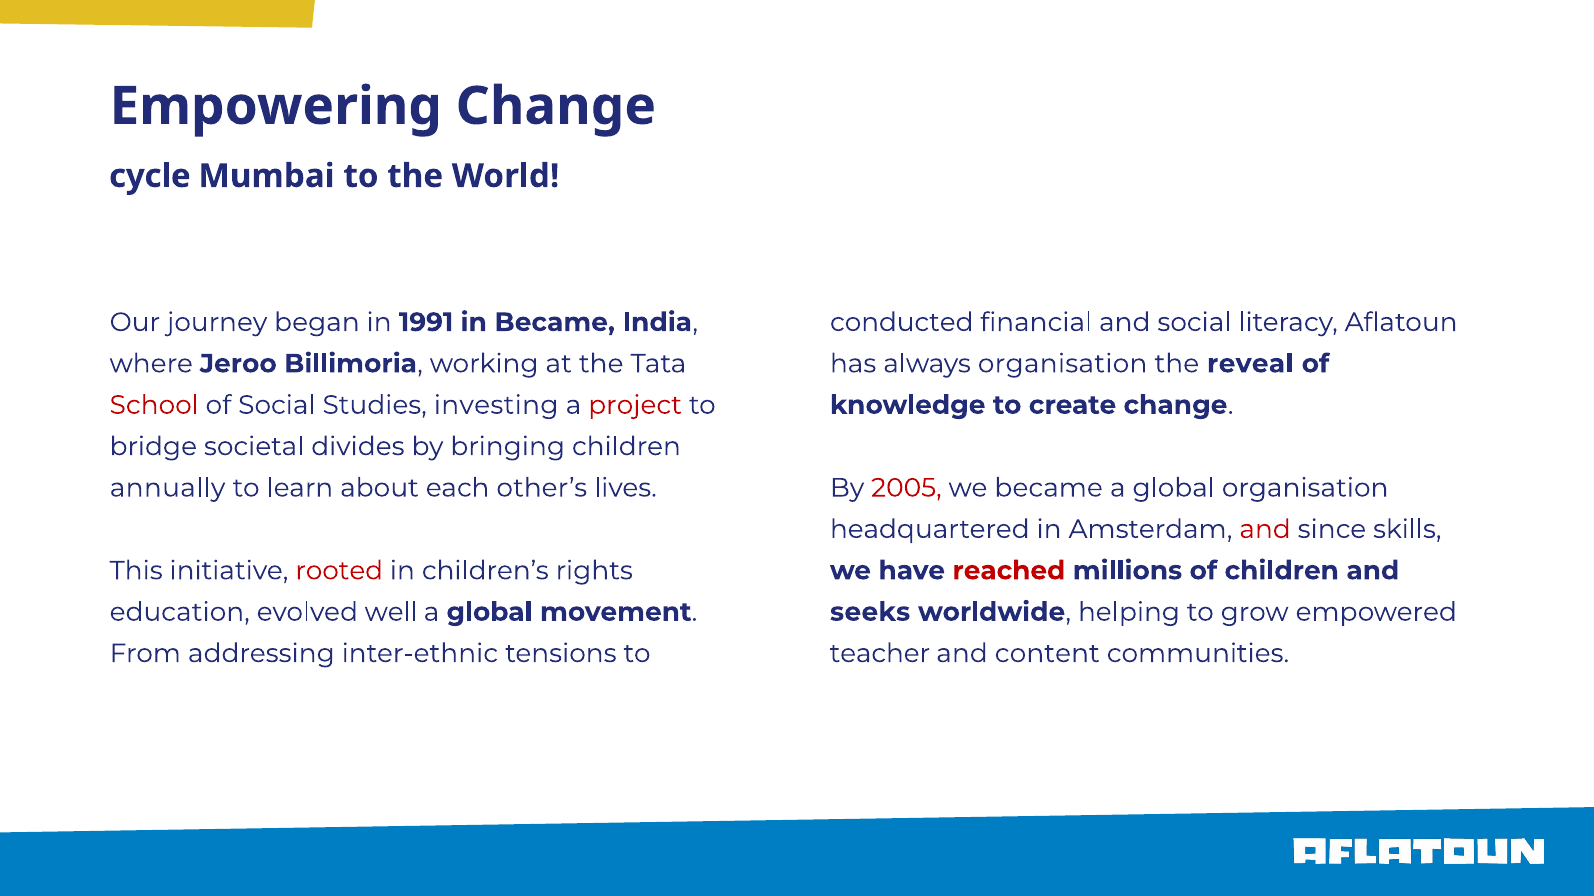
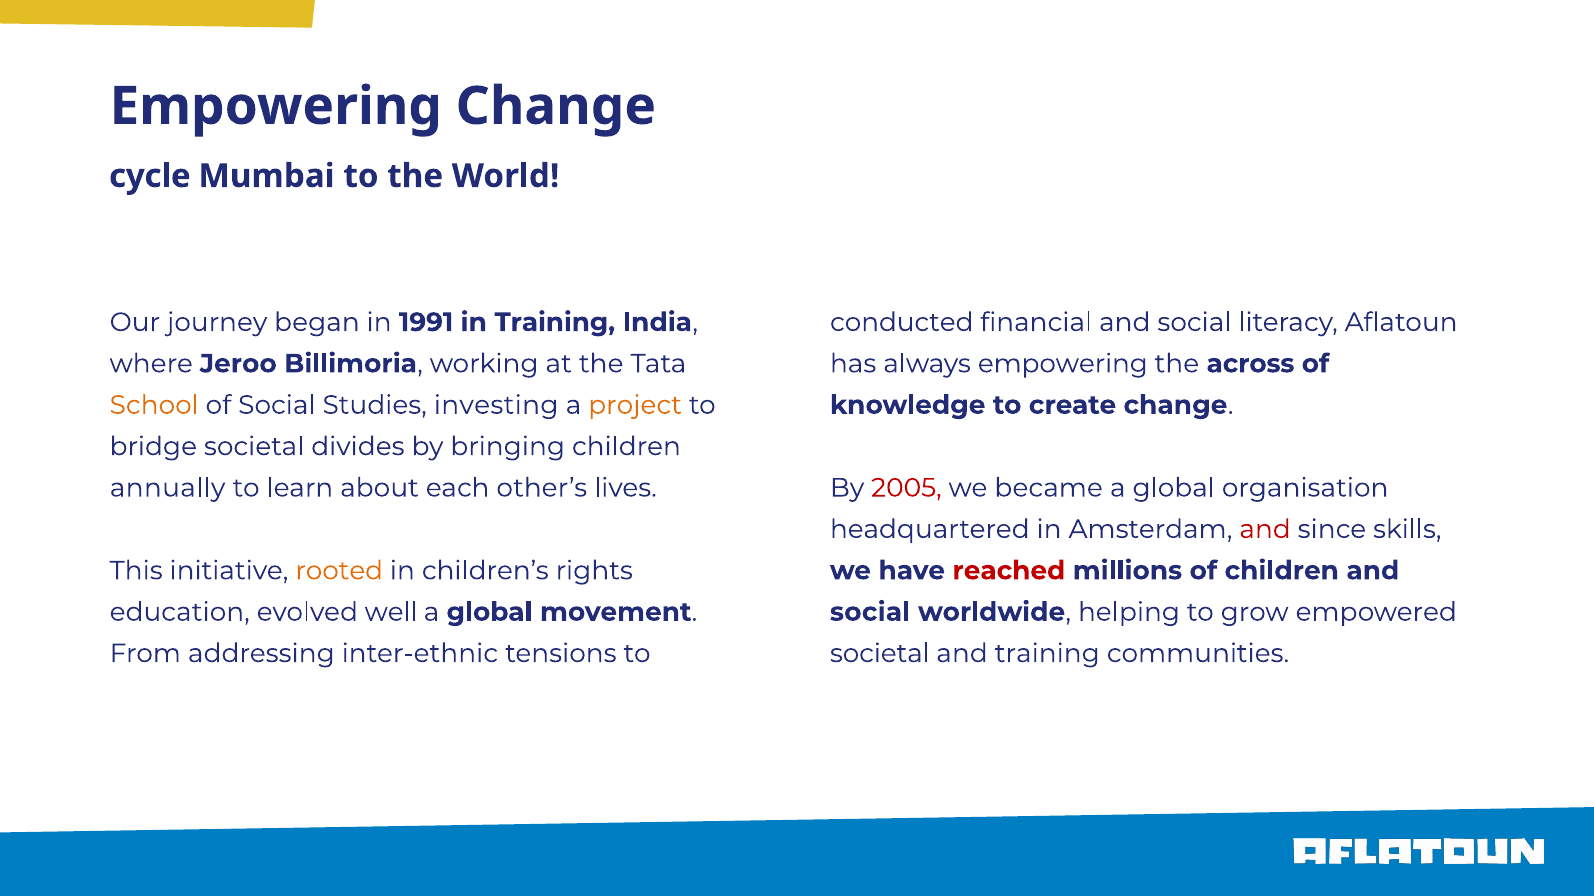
in Became: Became -> Training
always organisation: organisation -> empowering
reveal: reveal -> across
School colour: red -> orange
project colour: red -> orange
rooted colour: red -> orange
seeks at (870, 612): seeks -> social
teacher at (880, 654): teacher -> societal
and content: content -> training
